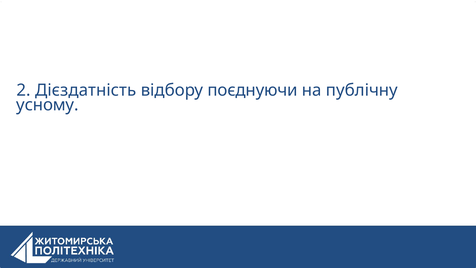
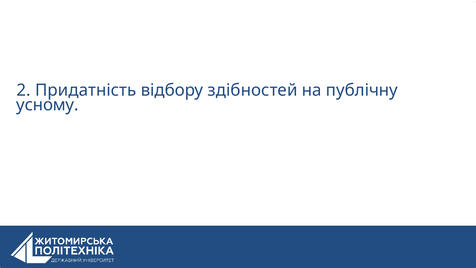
Дієздатність: Дієздатність -> Придатність
поєднуючи: поєднуючи -> здібностей
